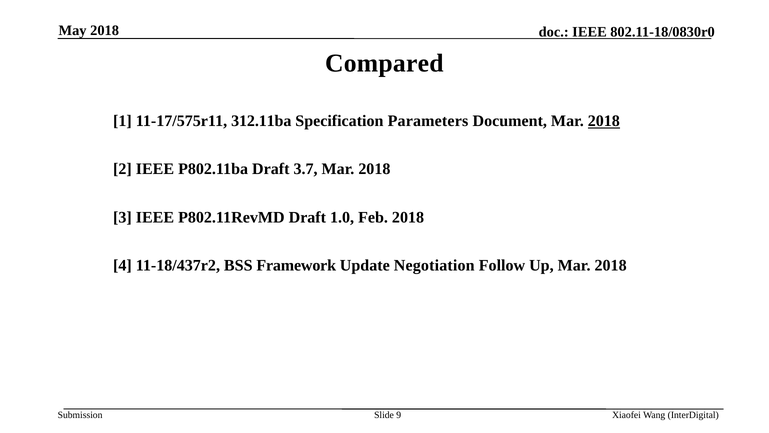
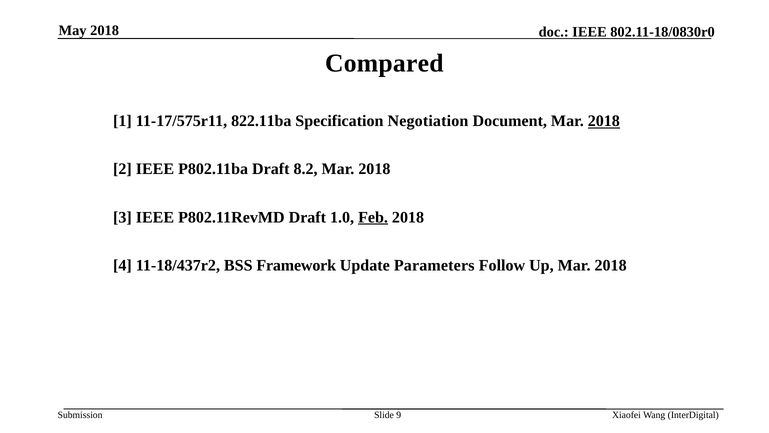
312.11ba: 312.11ba -> 822.11ba
Parameters: Parameters -> Negotiation
3.7: 3.7 -> 8.2
Feb underline: none -> present
Negotiation: Negotiation -> Parameters
